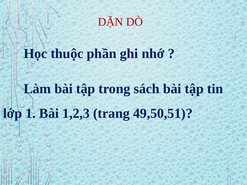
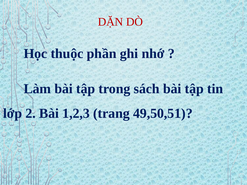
1: 1 -> 2
